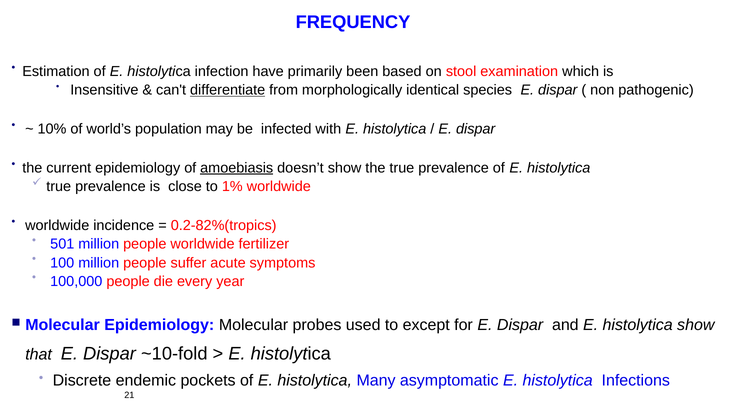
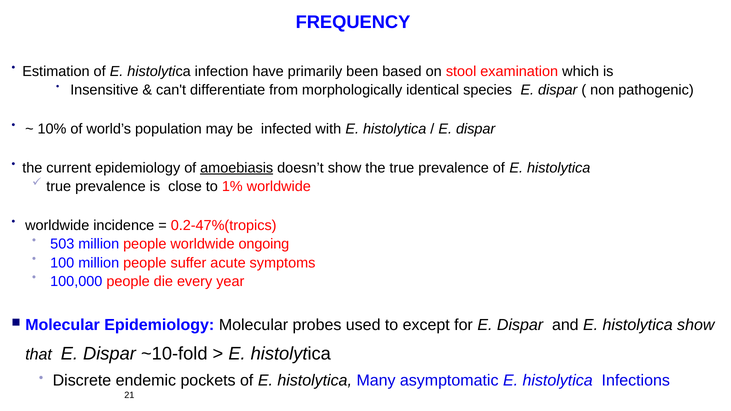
differentiate underline: present -> none
0.2-82%(tropics: 0.2-82%(tropics -> 0.2-47%(tropics
501: 501 -> 503
fertilizer: fertilizer -> ongoing
